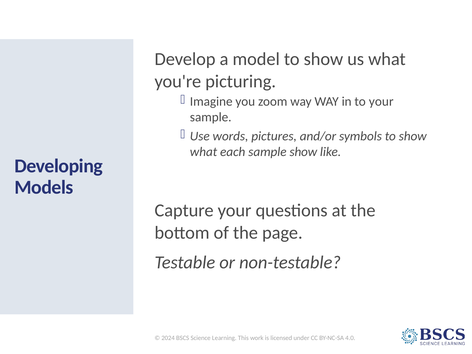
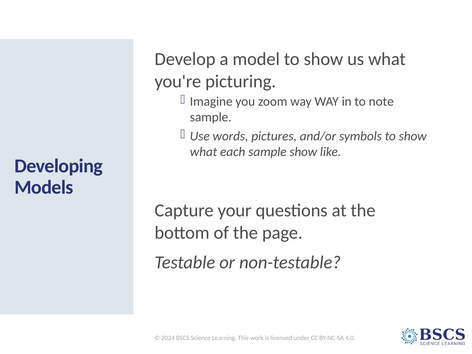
to your: your -> note
